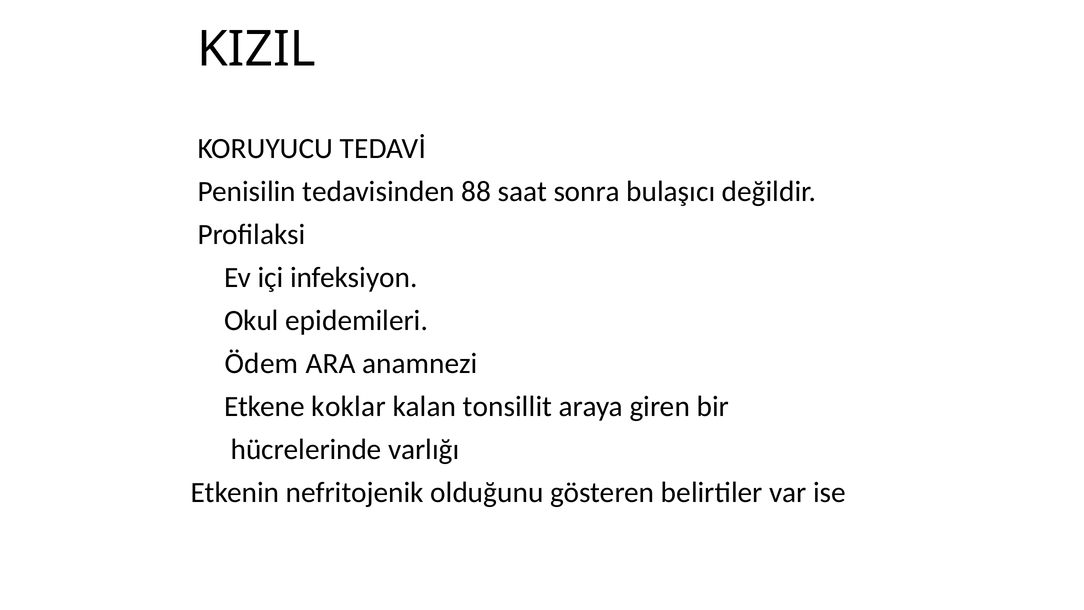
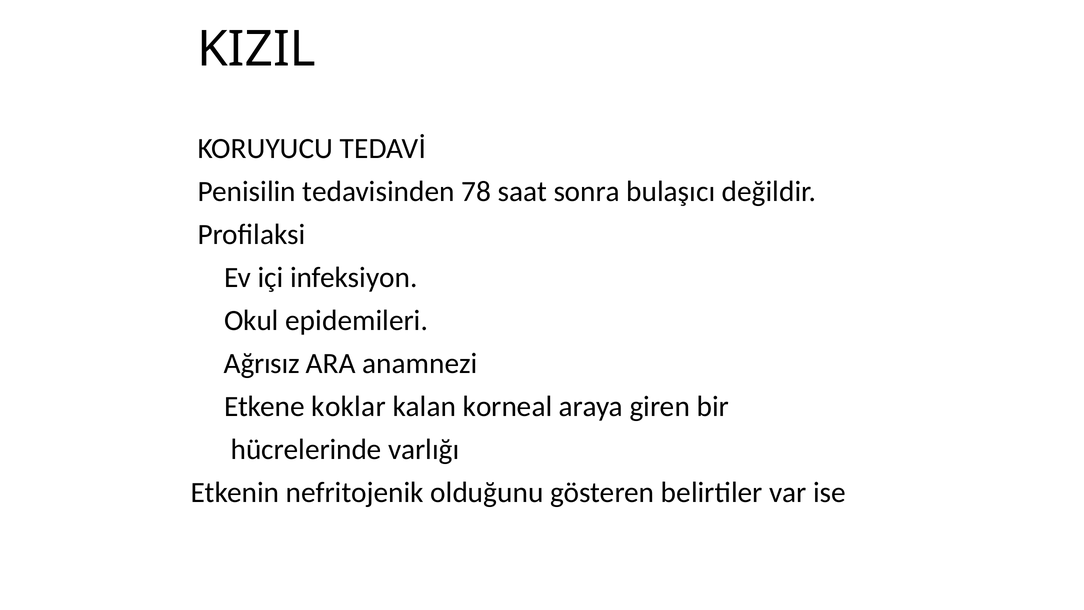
88: 88 -> 78
Ödem: Ödem -> Ağrısız
tonsillit: tonsillit -> korneal
